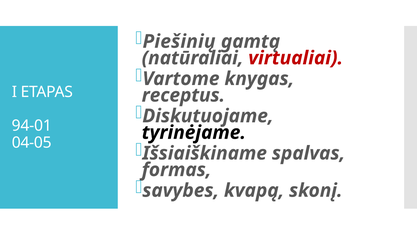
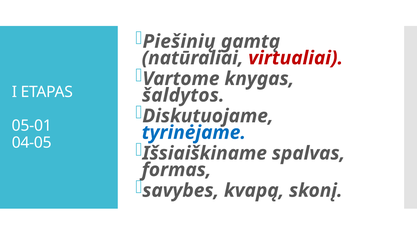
receptus: receptus -> šaldytos
94-01: 94-01 -> 05-01
tyrinėjame colour: black -> blue
